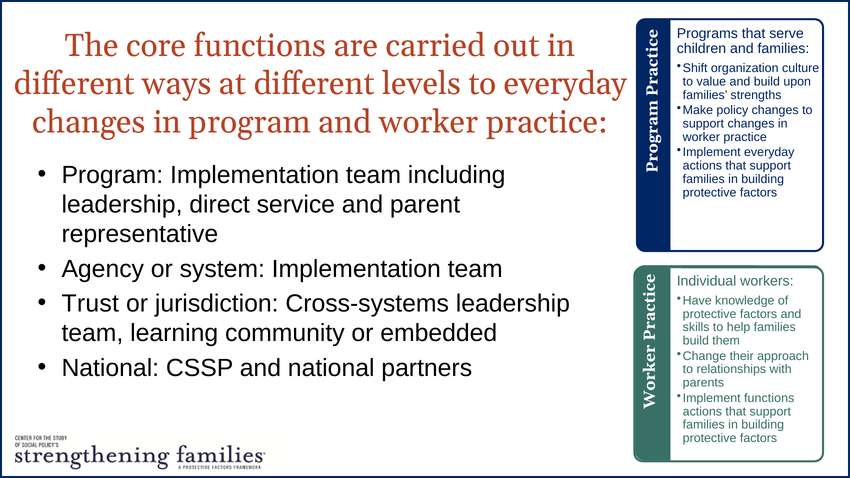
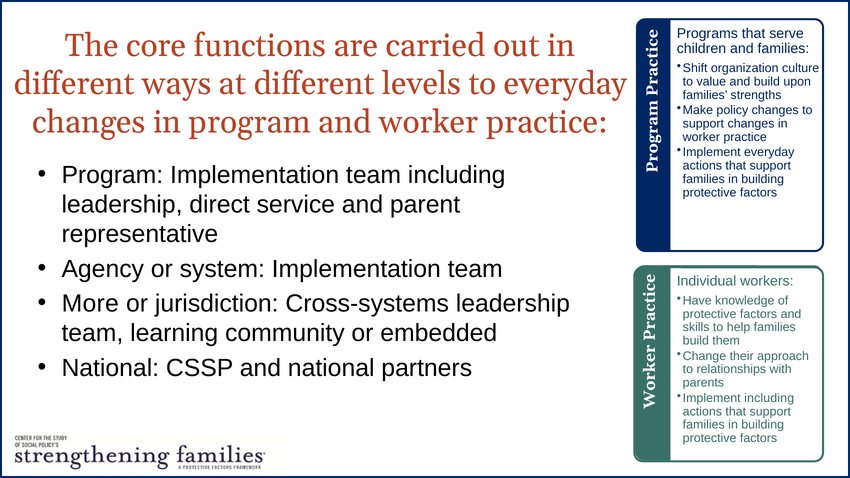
Trust: Trust -> More
Implement functions: functions -> including
